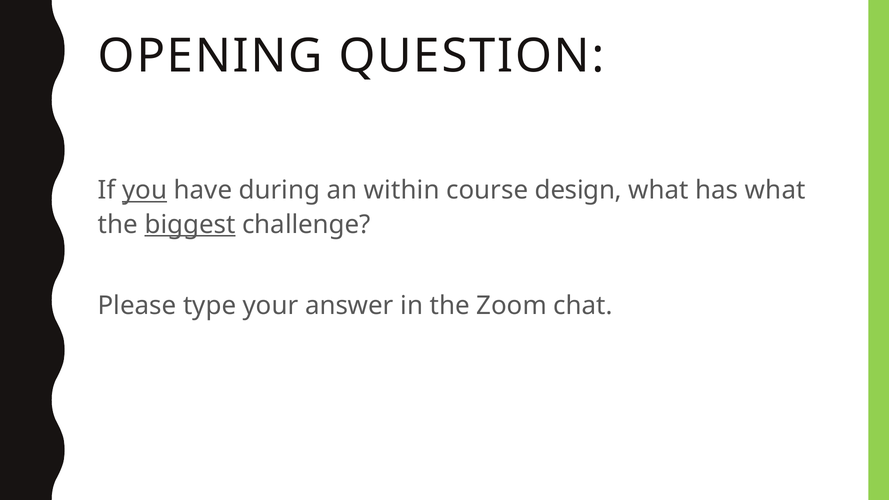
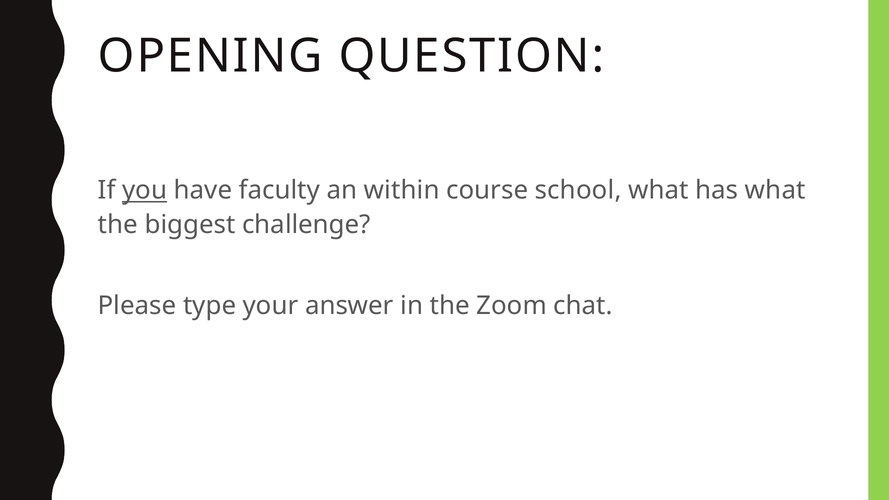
during: during -> faculty
design: design -> school
biggest underline: present -> none
